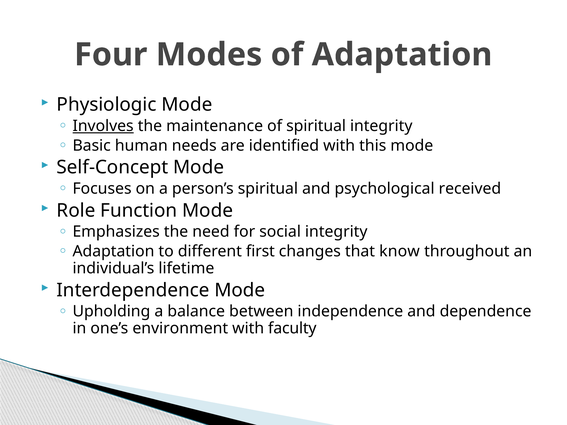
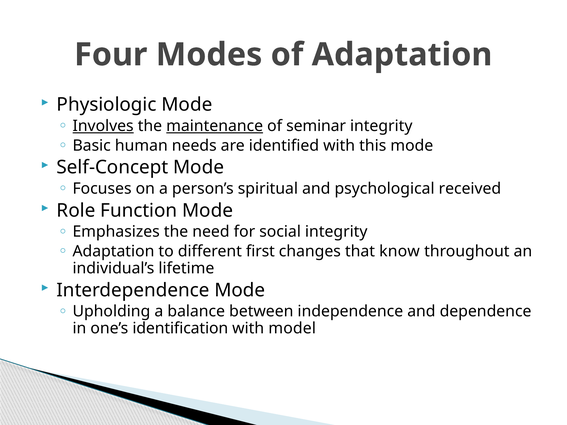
maintenance underline: none -> present
of spiritual: spiritual -> seminar
environment: environment -> identification
faculty: faculty -> model
